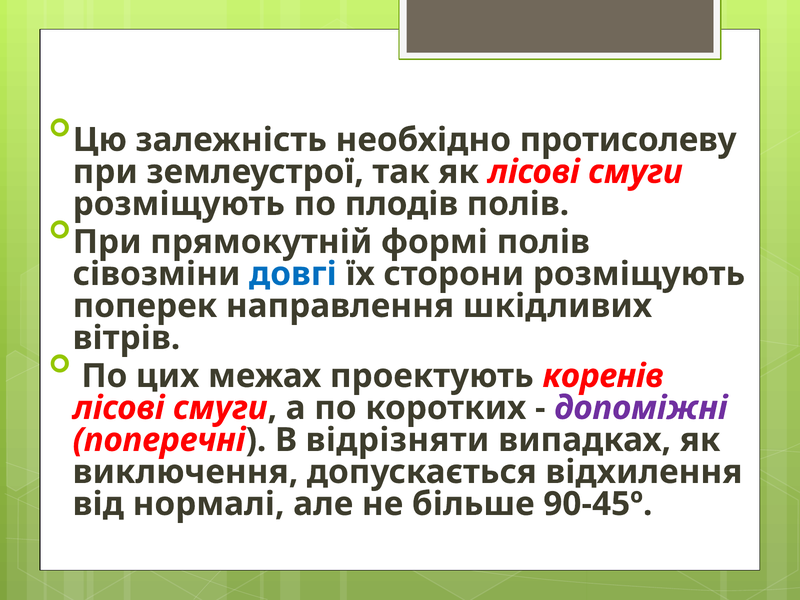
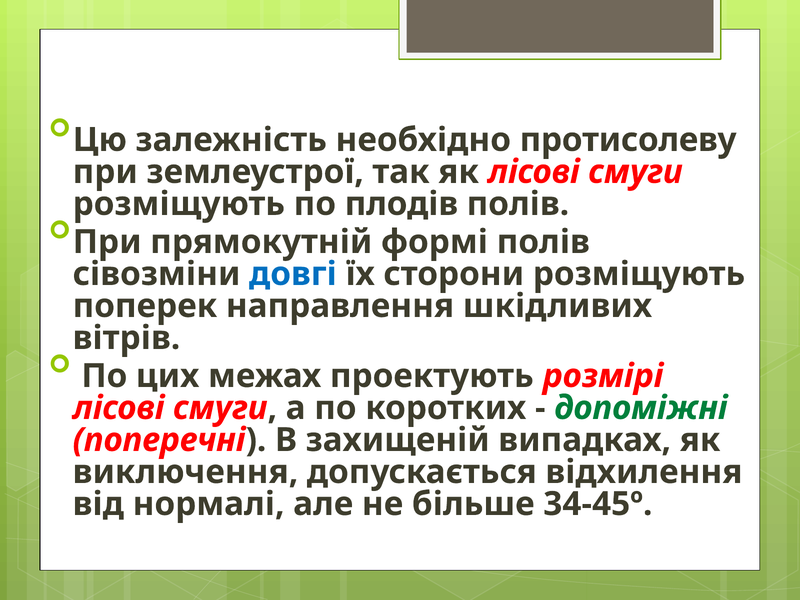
коренів: коренів -> розмірі
допоміжні colour: purple -> green
відрізняти: відрізняти -> захищеній
90-45º: 90-45º -> 34-45º
